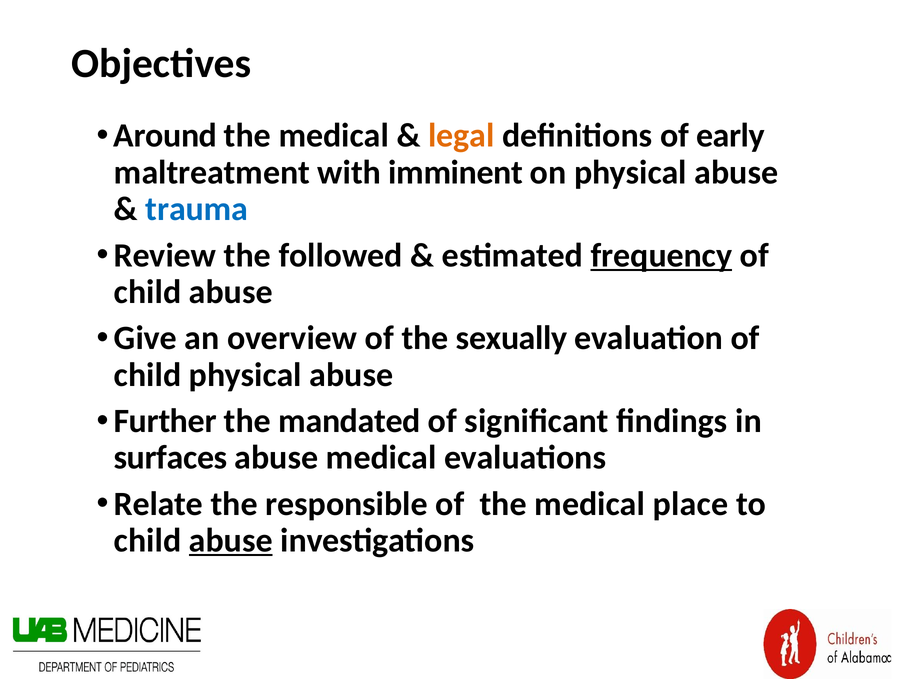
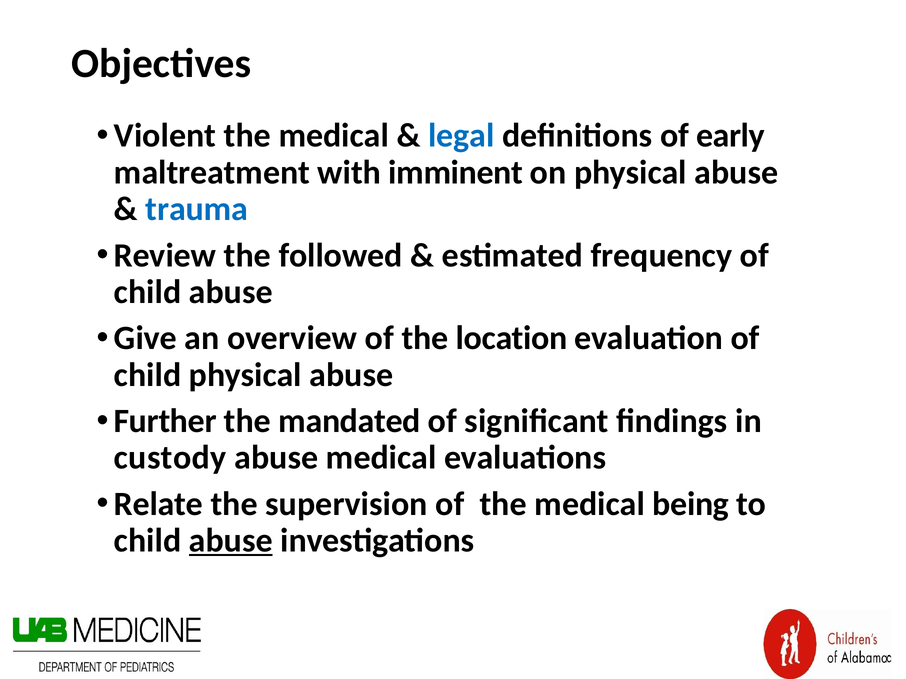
Around: Around -> Violent
legal colour: orange -> blue
frequency underline: present -> none
sexually: sexually -> location
surfaces: surfaces -> custody
responsible: responsible -> supervision
place: place -> being
